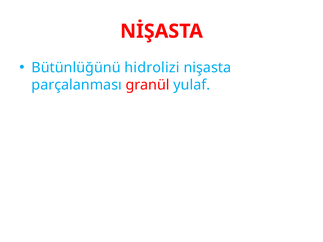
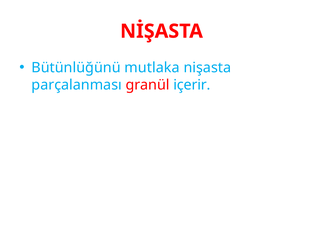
hidrolizi: hidrolizi -> mutlaka
yulaf: yulaf -> içerir
